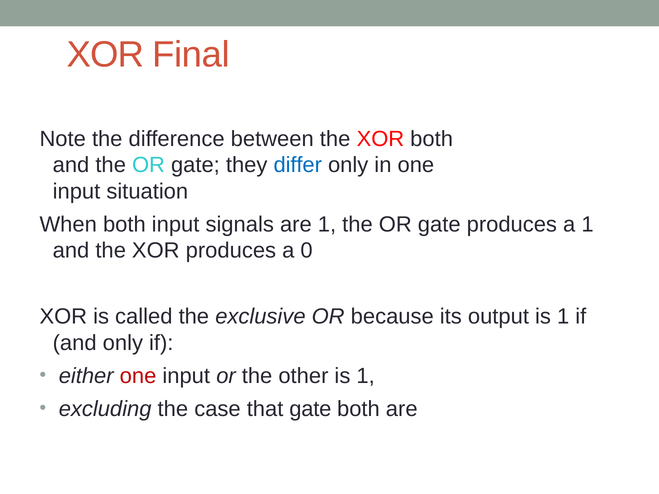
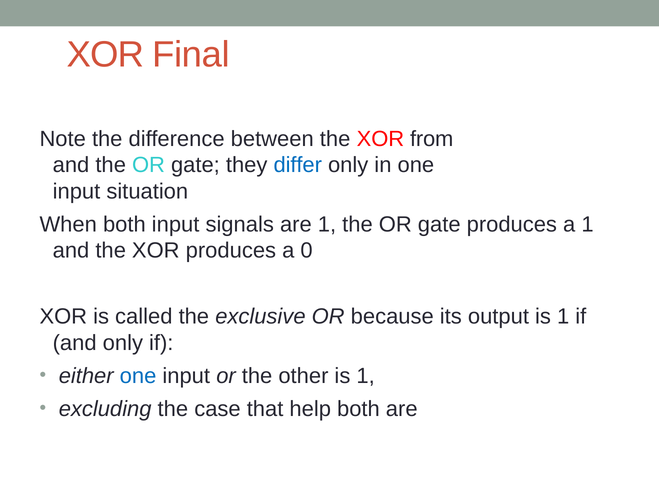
XOR both: both -> from
one at (138, 376) colour: red -> blue
that gate: gate -> help
